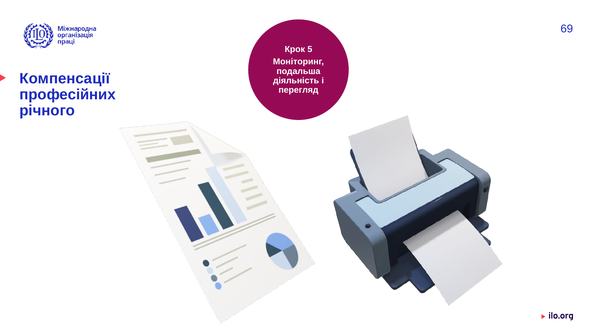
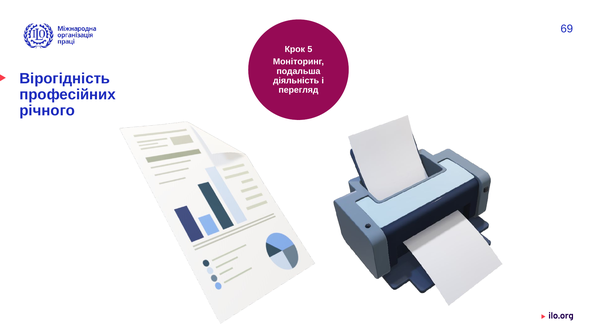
Компенсації: Компенсації -> Вірогідність
